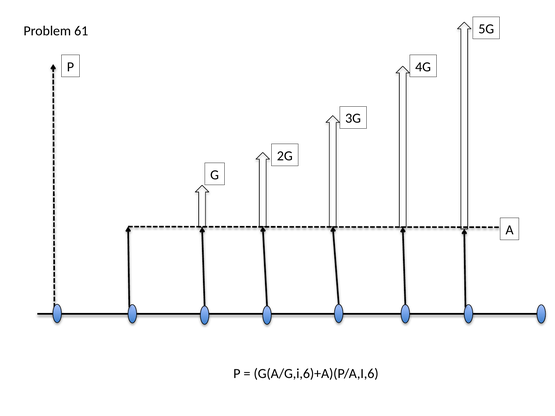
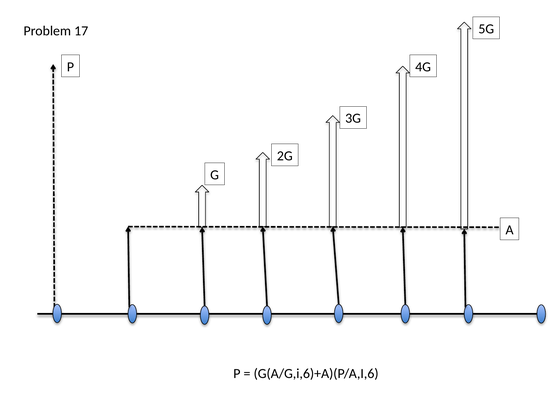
61: 61 -> 17
